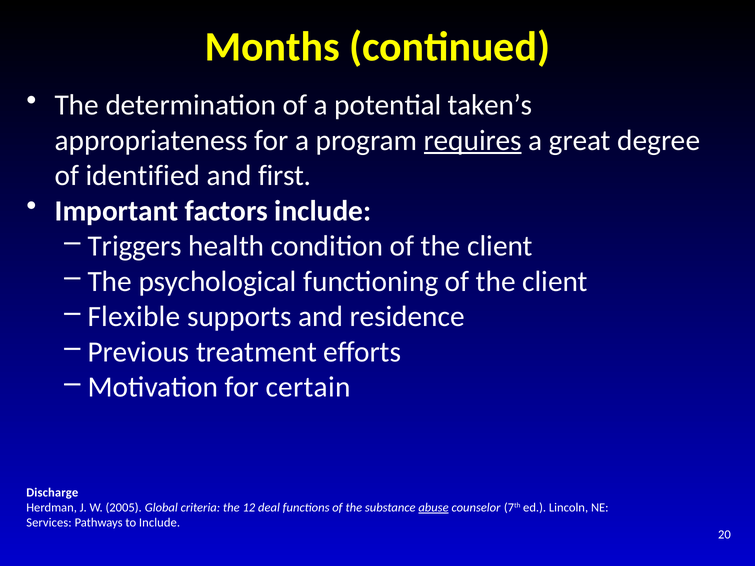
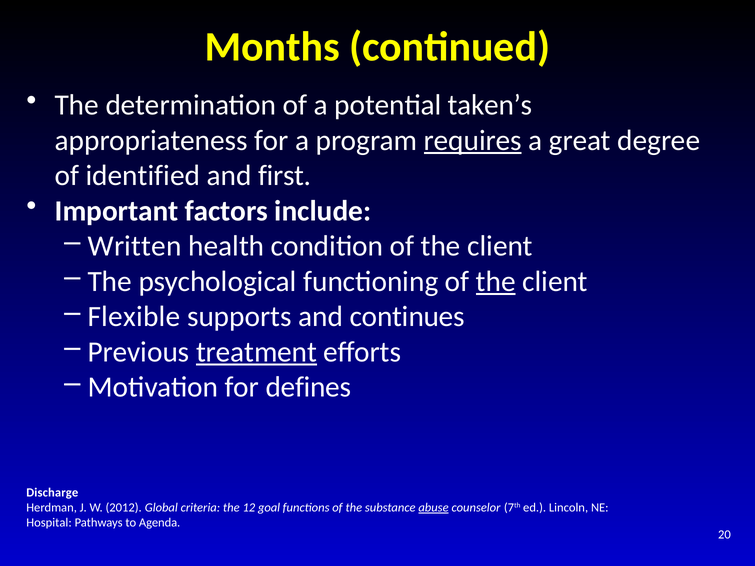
Triggers: Triggers -> Written
the at (496, 282) underline: none -> present
residence: residence -> continues
treatment underline: none -> present
certain: certain -> defines
2005: 2005 -> 2012
deal: deal -> goal
Services: Services -> Hospital
to Include: Include -> Agenda
